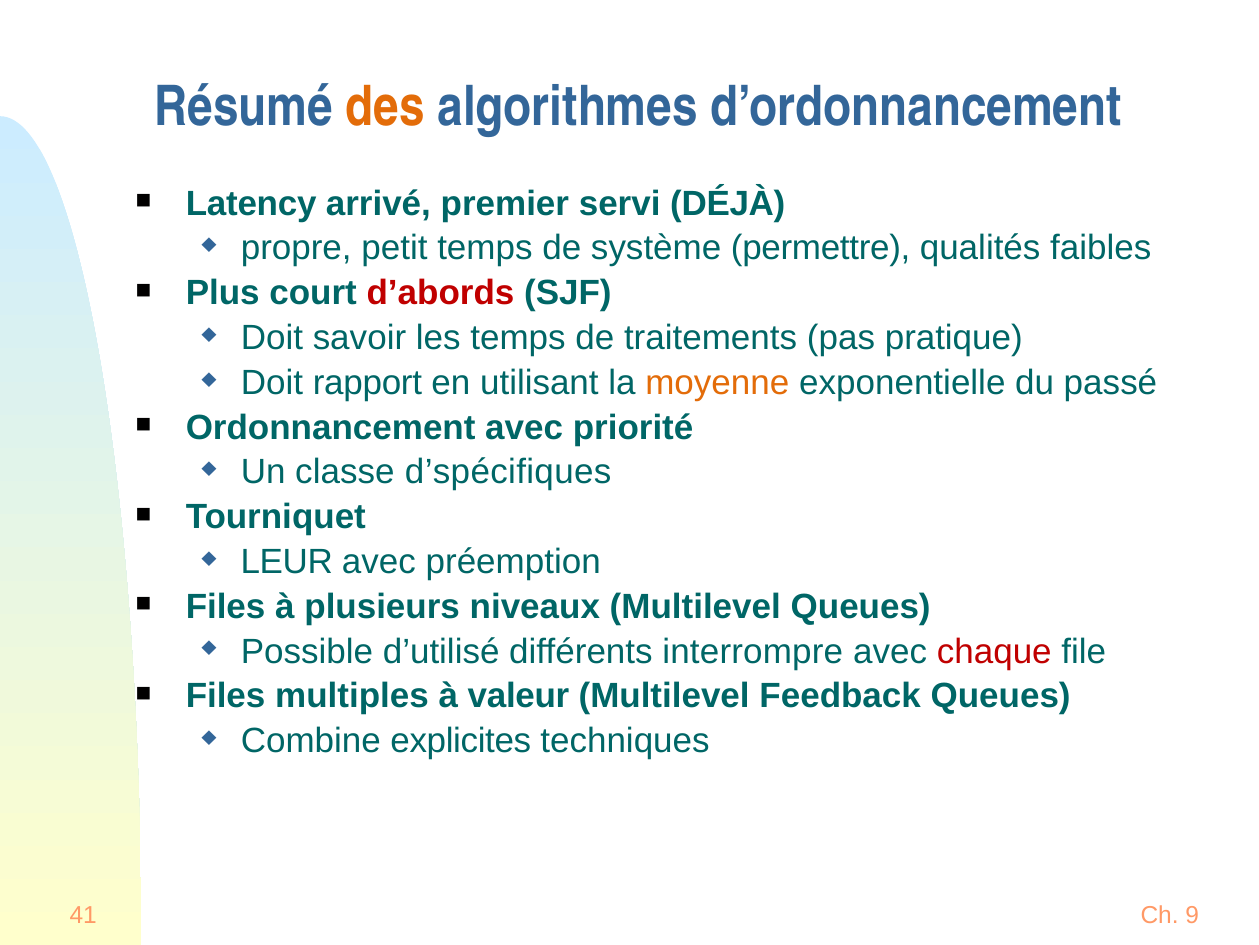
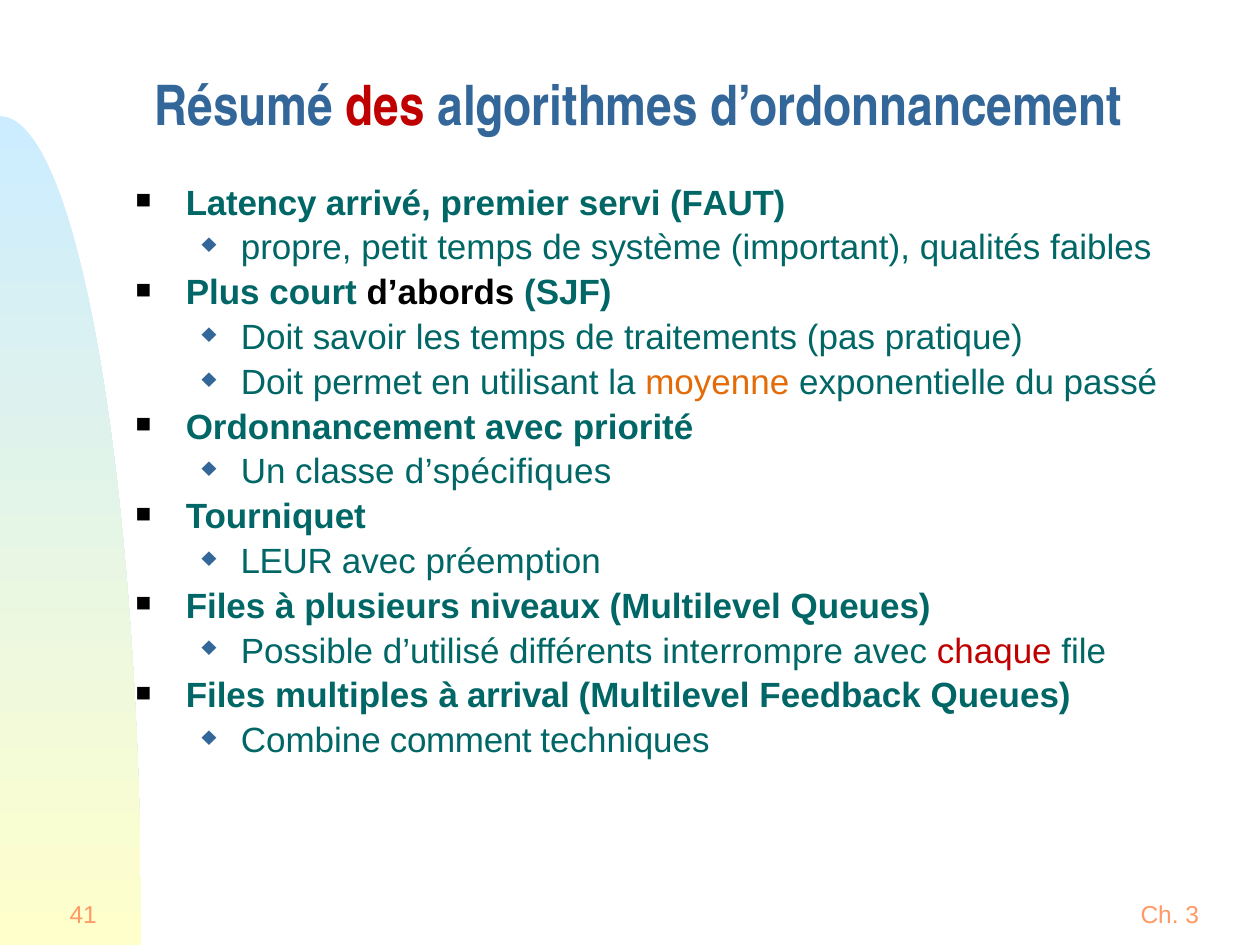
des colour: orange -> red
DÉJÀ: DÉJÀ -> FAUT
permettre: permettre -> important
d’abords colour: red -> black
rapport: rapport -> permet
valeur: valeur -> arrival
explicites: explicites -> comment
9: 9 -> 3
